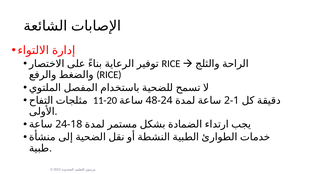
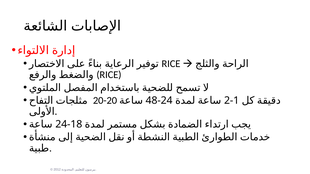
11-20: 11-20 -> 20-20
